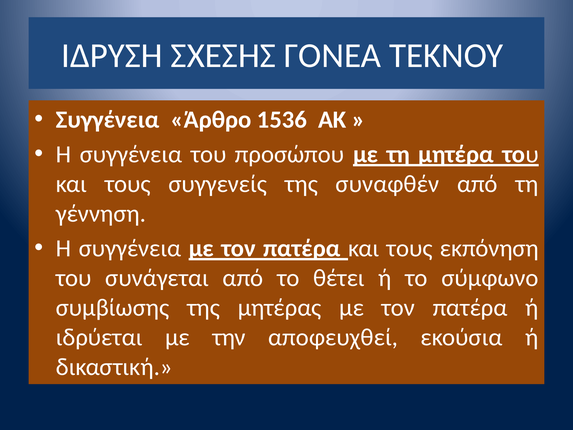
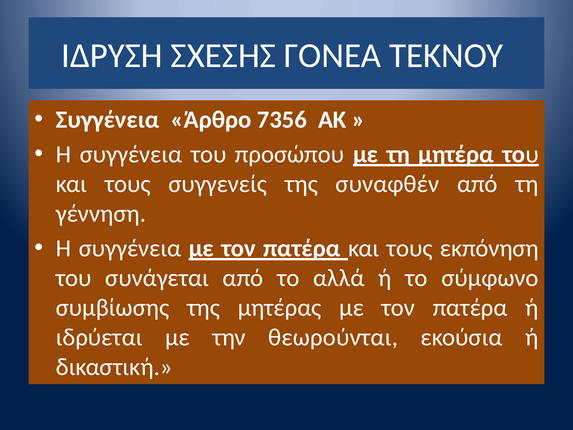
1536: 1536 -> 7356
θέτει: θέτει -> αλλά
αποφευχθεί: αποφευχθεί -> θεωρούνται
